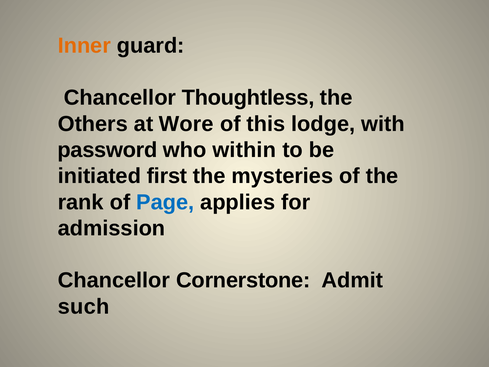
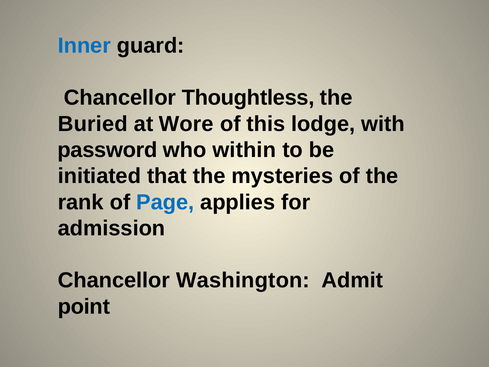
Inner colour: orange -> blue
Others: Others -> Buried
first: first -> that
Cornerstone: Cornerstone -> Washington
such: such -> point
